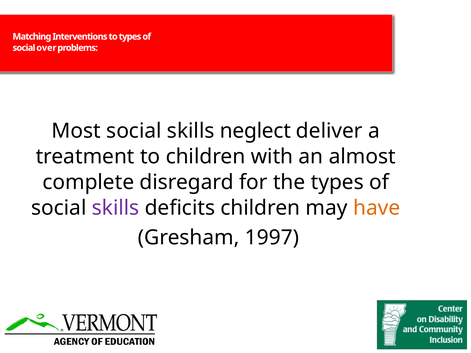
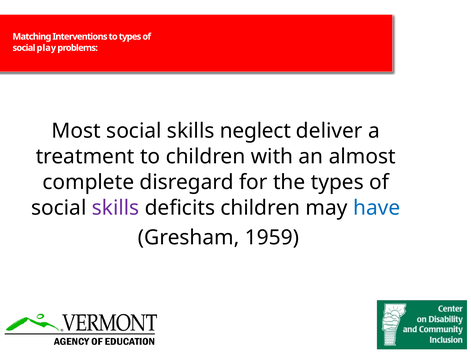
over: over -> play
have colour: orange -> blue
1997: 1997 -> 1959
